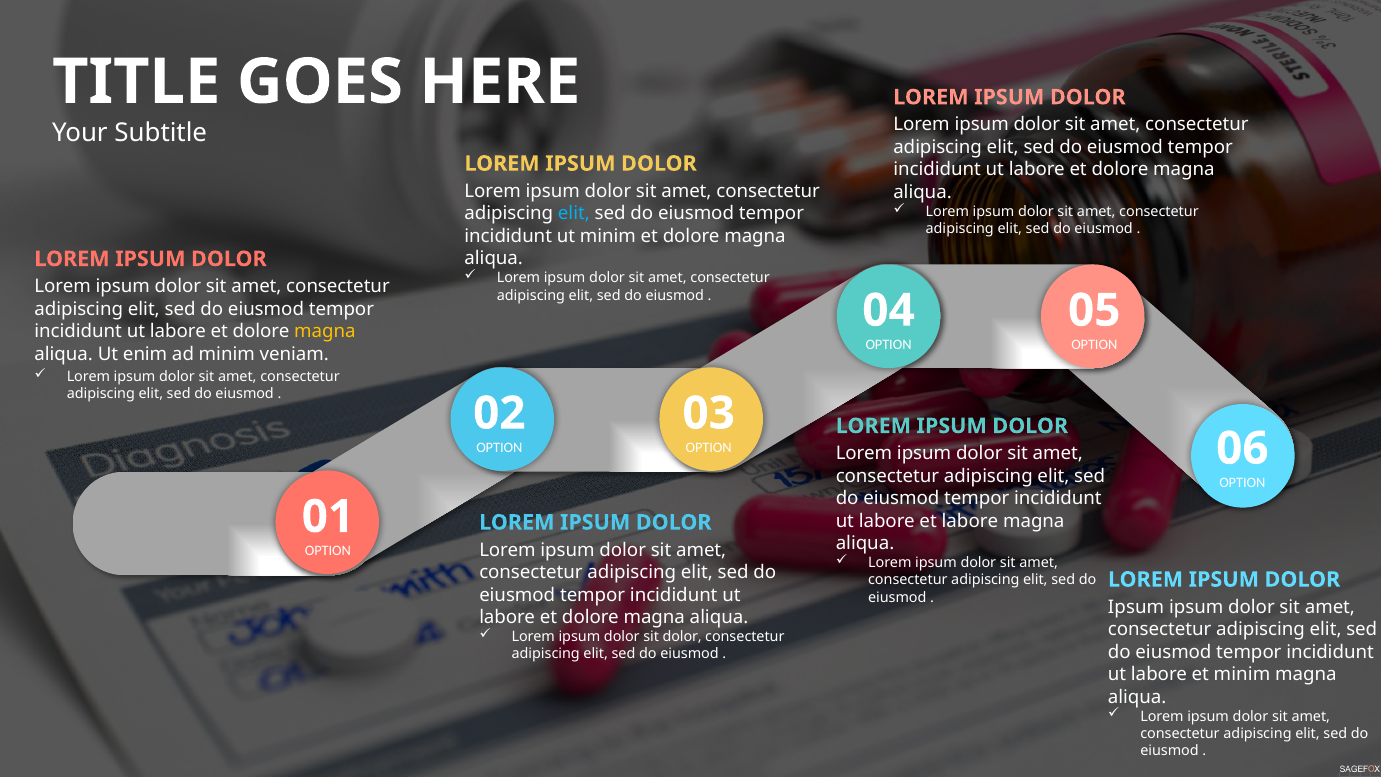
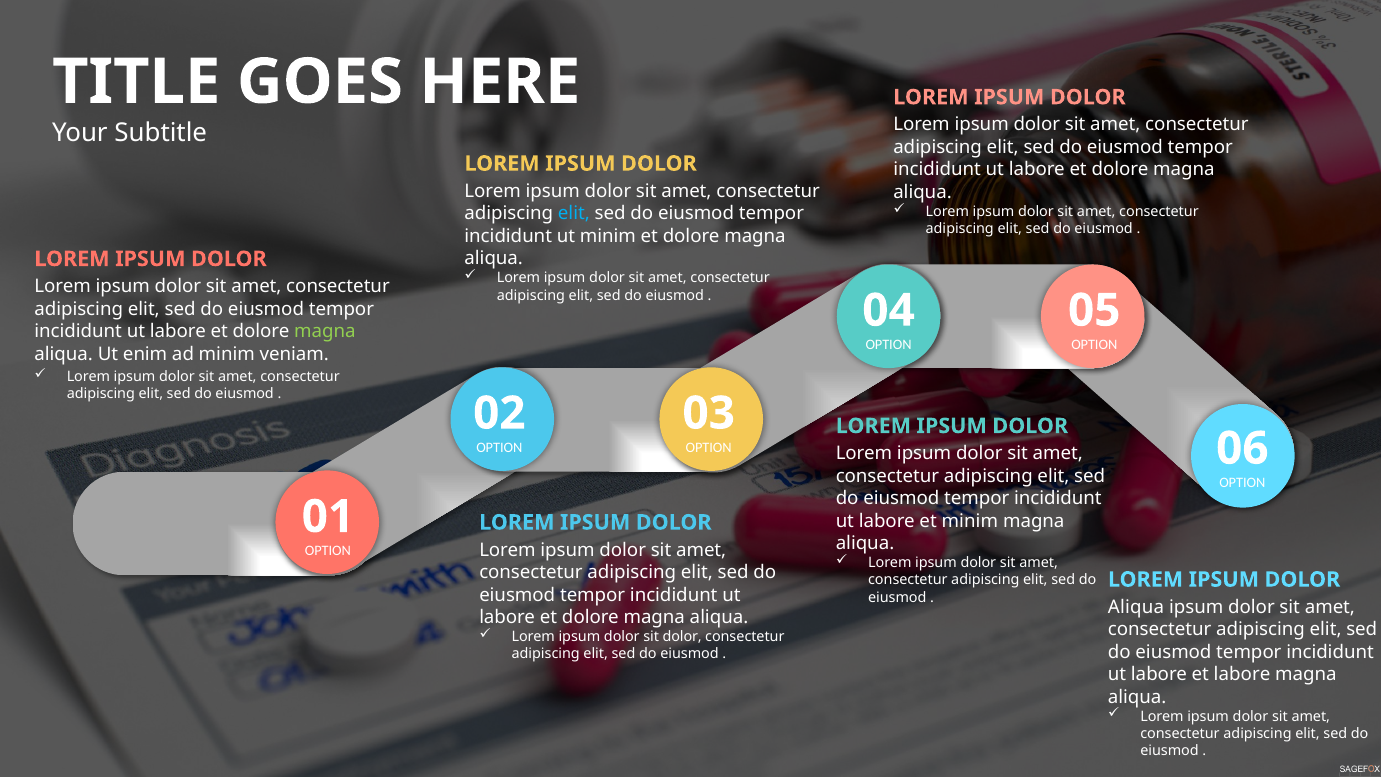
magna at (325, 331) colour: yellow -> light green
et labore: labore -> minim
Ipsum at (1136, 607): Ipsum -> Aliqua
et minim: minim -> labore
